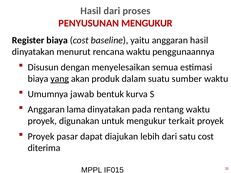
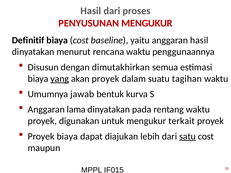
Register: Register -> Definitif
menyelesaikan: menyelesaikan -> dimutakhirkan
akan produk: produk -> proyek
sumber: sumber -> tagihan
Proyek pasar: pasar -> biaya
satu underline: none -> present
diterima: diterima -> maupun
